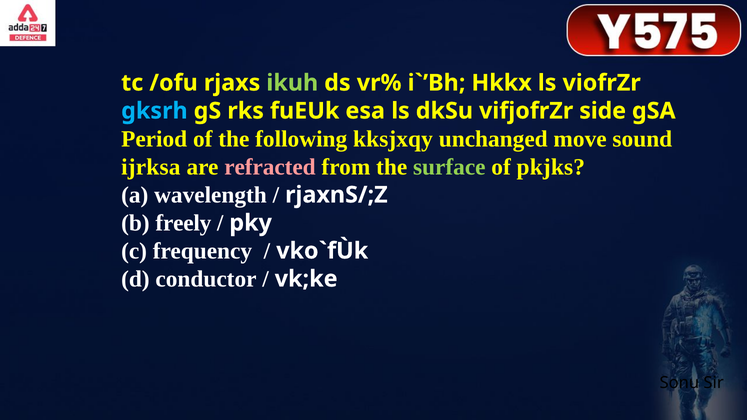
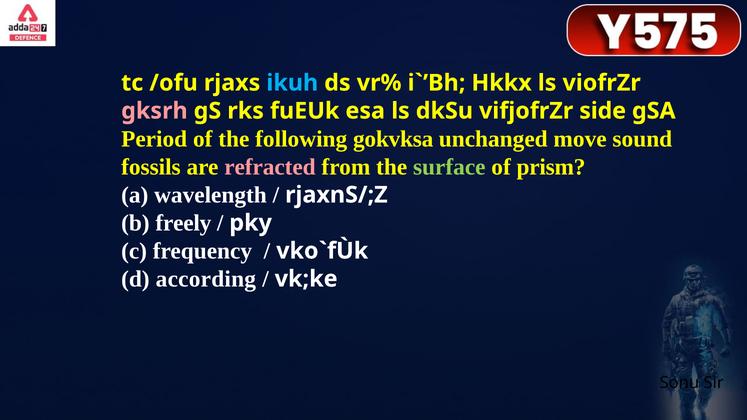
ikuh colour: light green -> light blue
gksrh colour: light blue -> pink
kksjxqy: kksjxqy -> gokvksa
ijrksa: ijrksa -> fossils
pkjks: pkjks -> prism
conductor: conductor -> according
